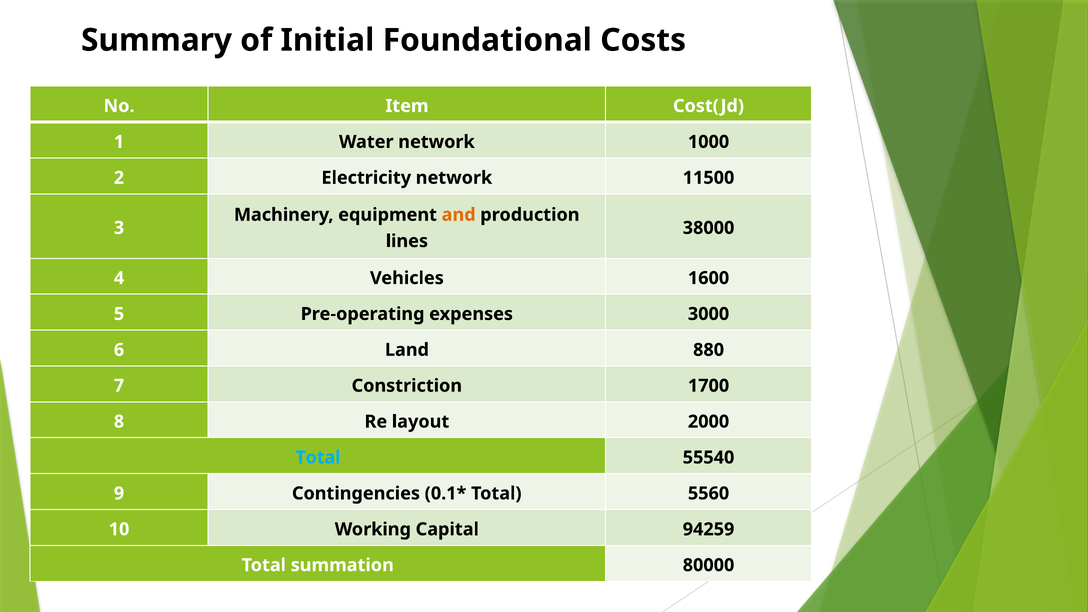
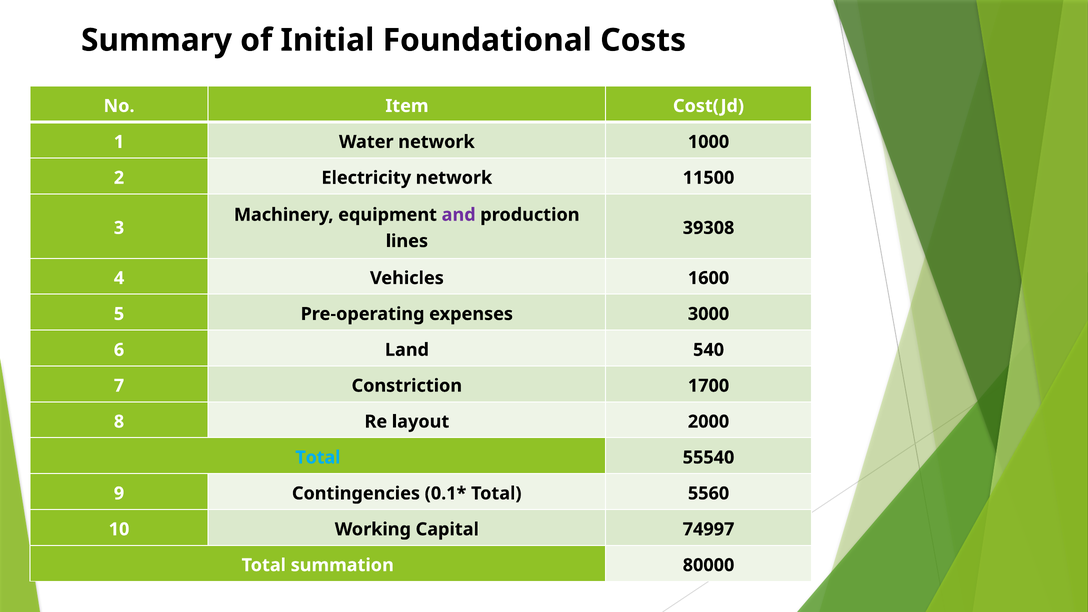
and colour: orange -> purple
38000: 38000 -> 39308
880: 880 -> 540
94259: 94259 -> 74997
